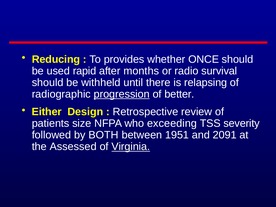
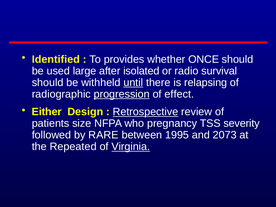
Reducing: Reducing -> Identified
rapid: rapid -> large
months: months -> isolated
until underline: none -> present
better: better -> effect
Retrospective underline: none -> present
exceeding: exceeding -> pregnancy
BOTH: BOTH -> RARE
1951: 1951 -> 1995
2091: 2091 -> 2073
Assessed: Assessed -> Repeated
